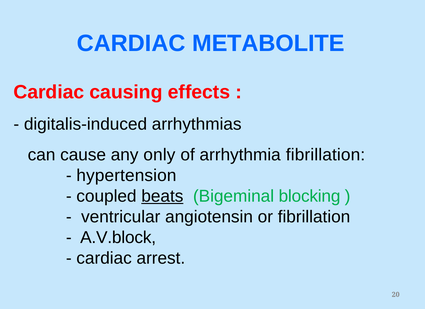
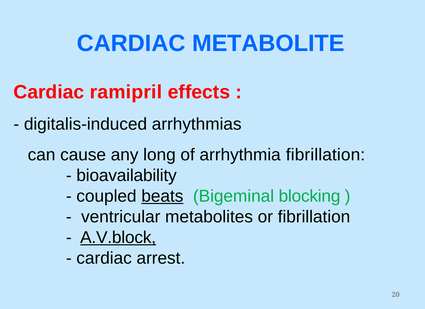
causing: causing -> ramipril
only: only -> long
hypertension: hypertension -> bioavailability
angiotensin: angiotensin -> metabolites
A.V.block underline: none -> present
